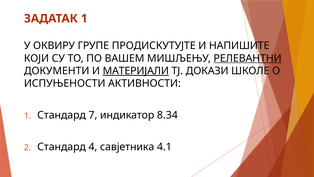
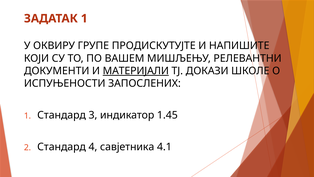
РЕЛЕВАНТНИ underline: present -> none
АКТИВНОСТИ: АКТИВНОСТИ -> ЗАПОСЛЕНИХ
7: 7 -> 3
8.34: 8.34 -> 1.45
